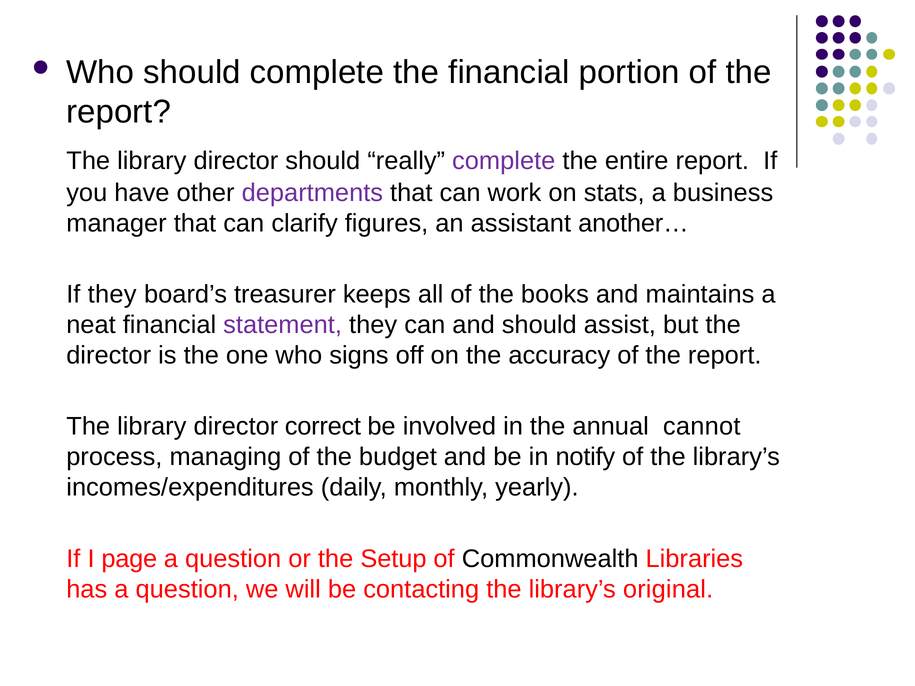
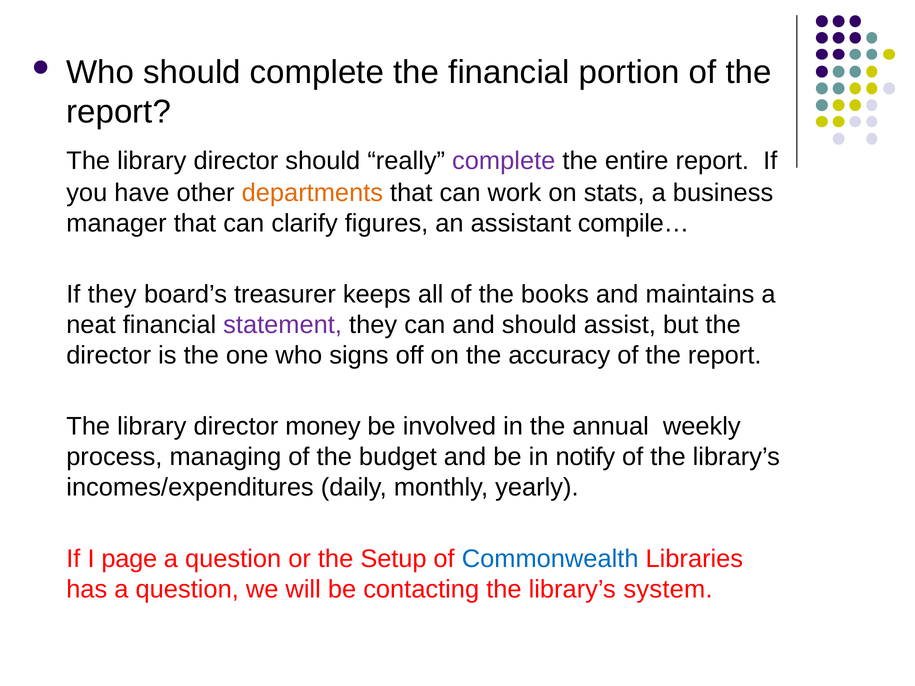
departments colour: purple -> orange
another…: another… -> compile…
correct: correct -> money
cannot: cannot -> weekly
Commonwealth colour: black -> blue
original: original -> system
